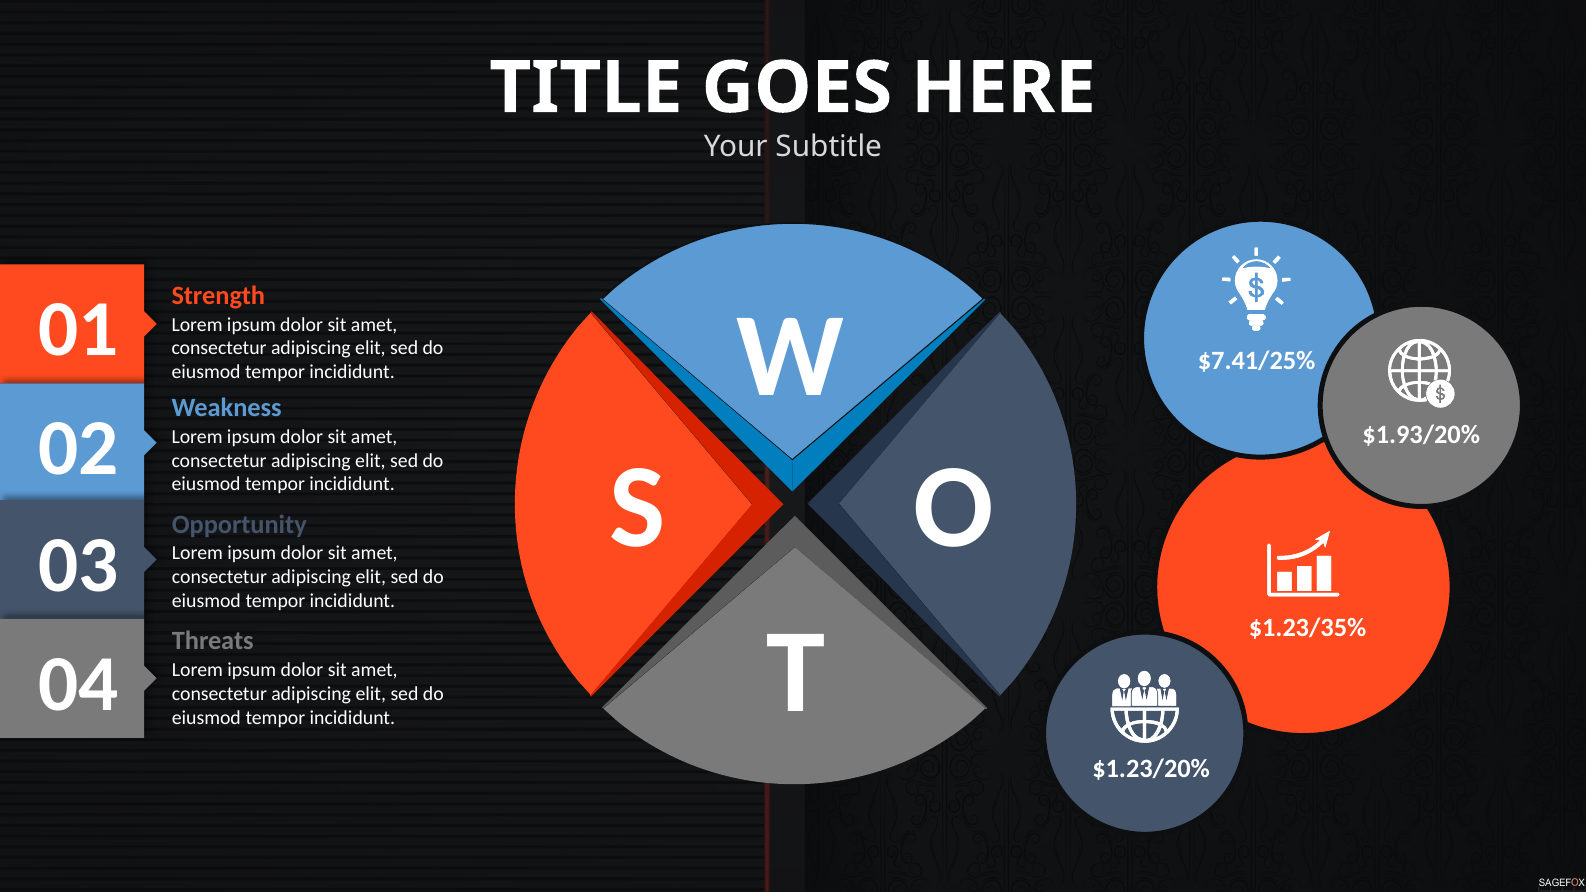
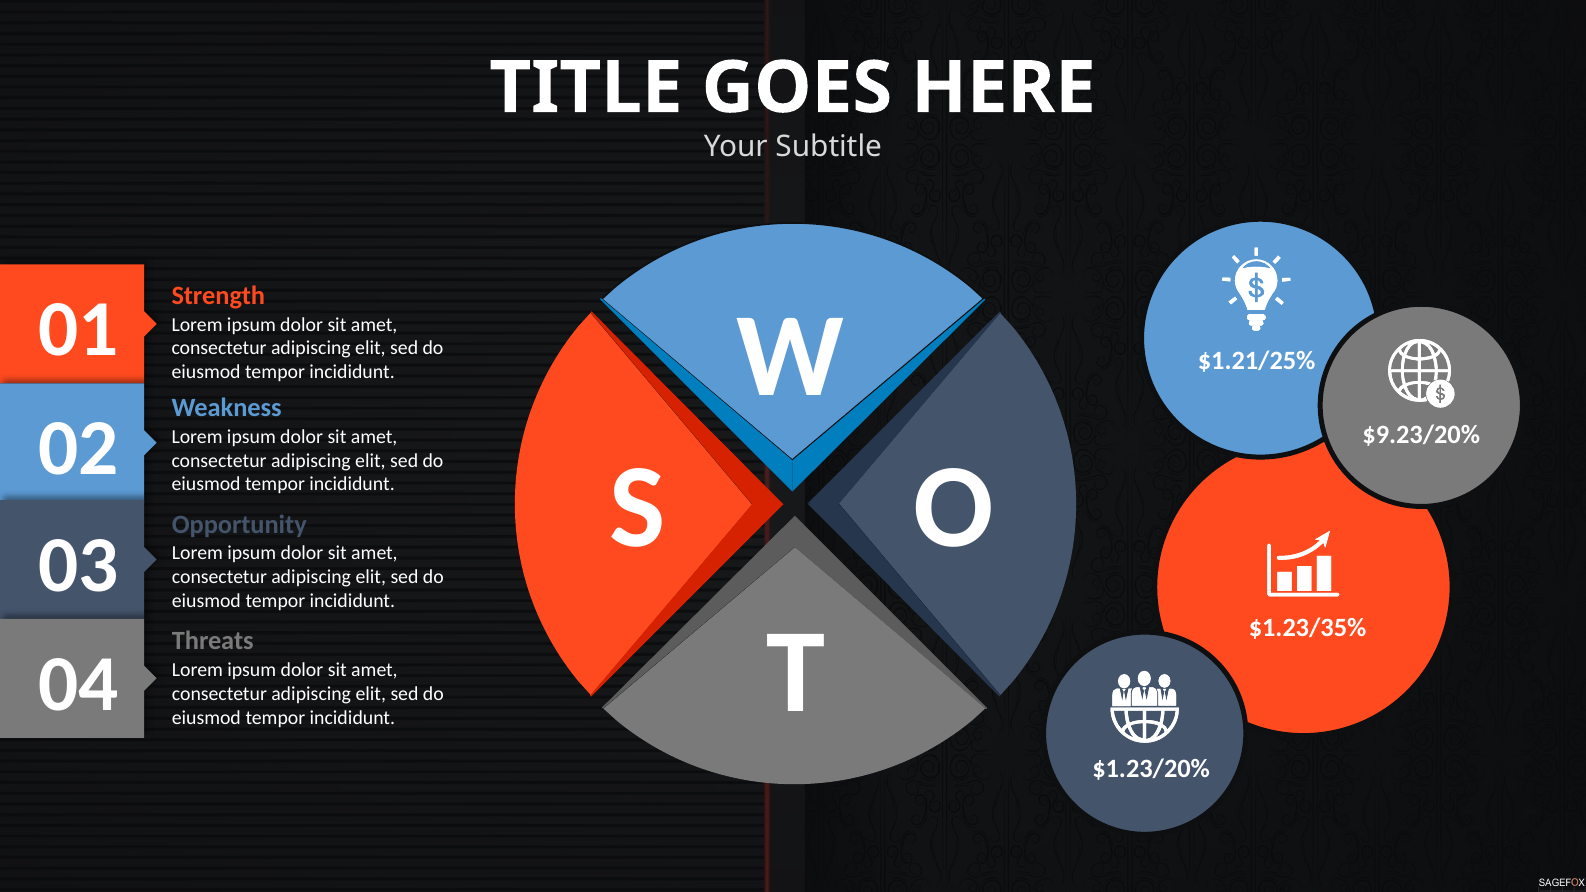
$7.41/25%: $7.41/25% -> $1.21/25%
$1.93/20%: $1.93/20% -> $9.23/20%
